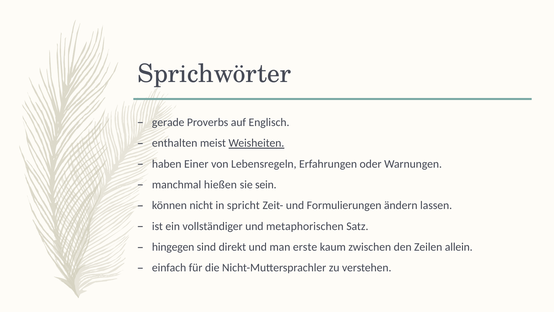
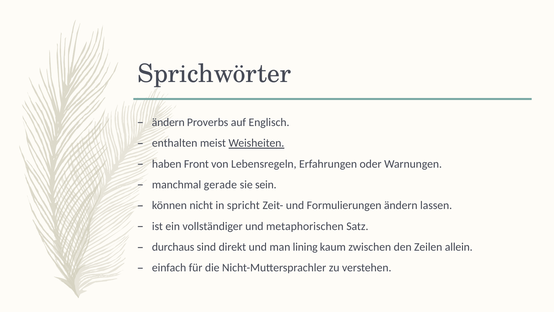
gerade at (168, 122): gerade -> ändern
Einer: Einer -> Front
hießen: hießen -> gerade
hingegen: hingegen -> durchaus
erste: erste -> lining
